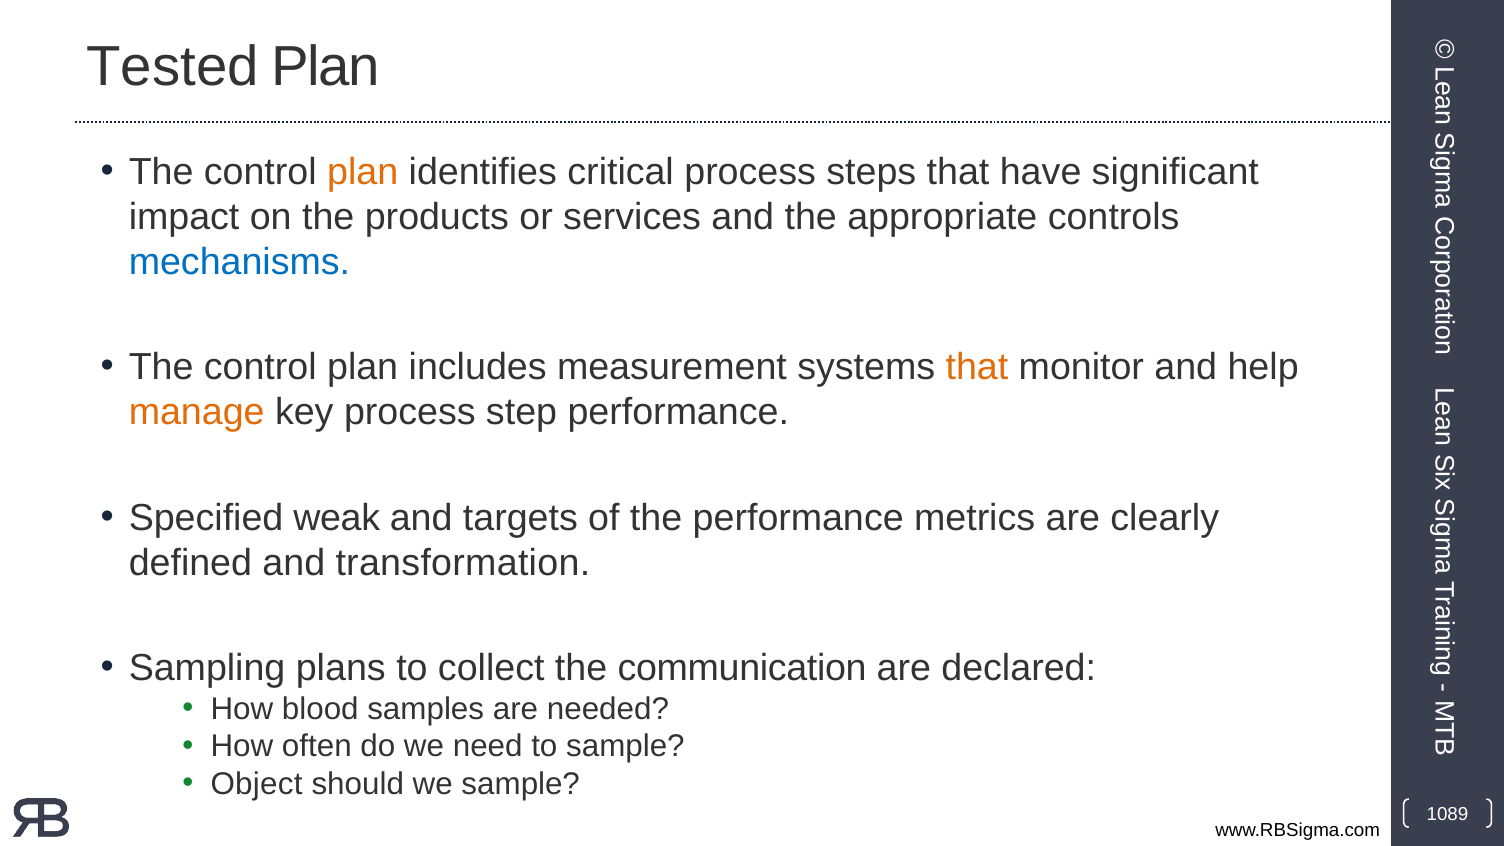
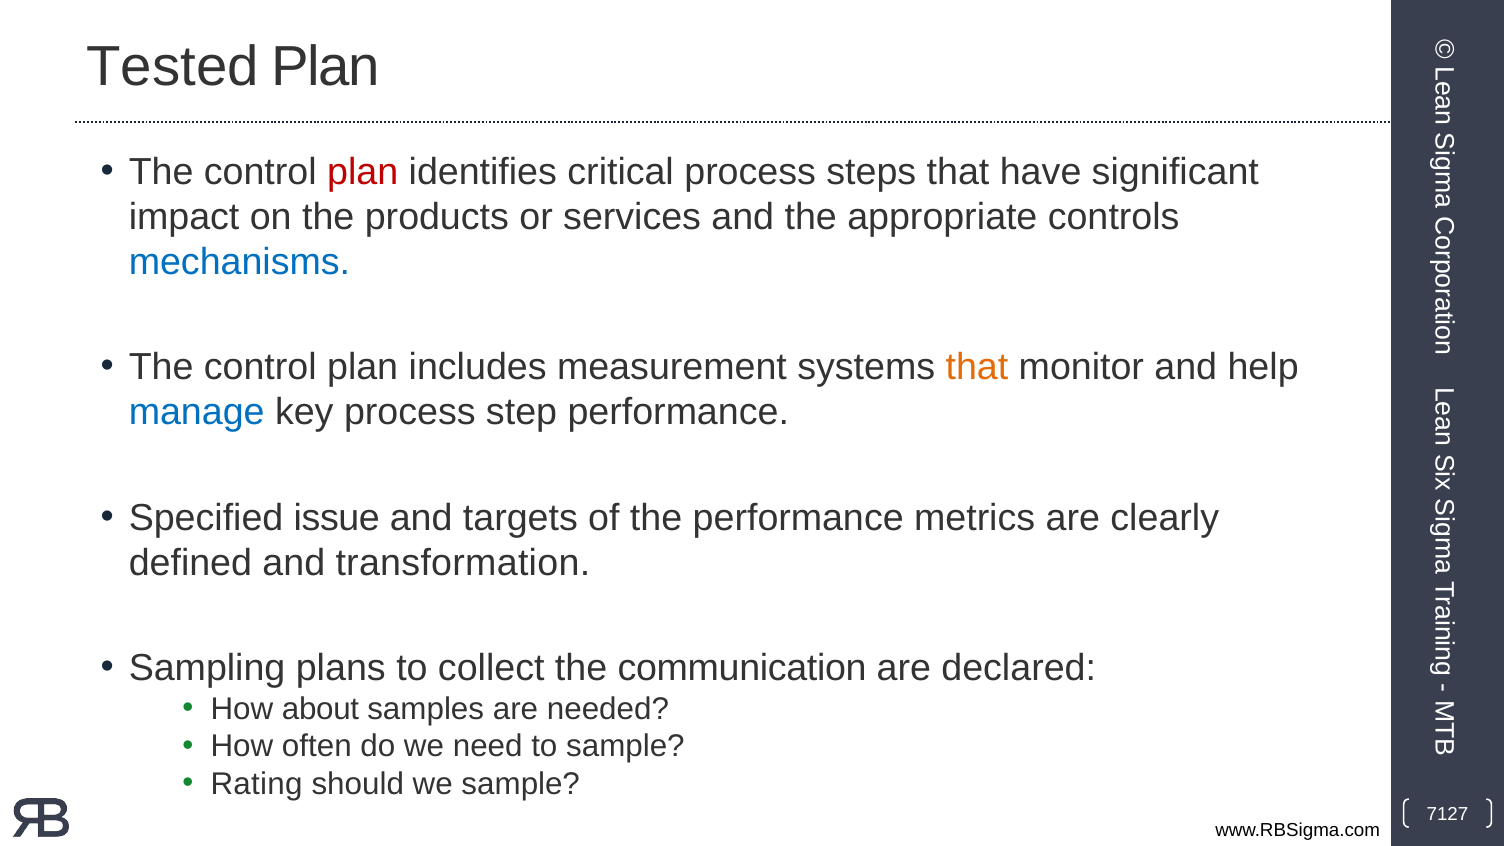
plan at (363, 172) colour: orange -> red
manage colour: orange -> blue
weak: weak -> issue
blood: blood -> about
Object: Object -> Rating
1089: 1089 -> 7127
